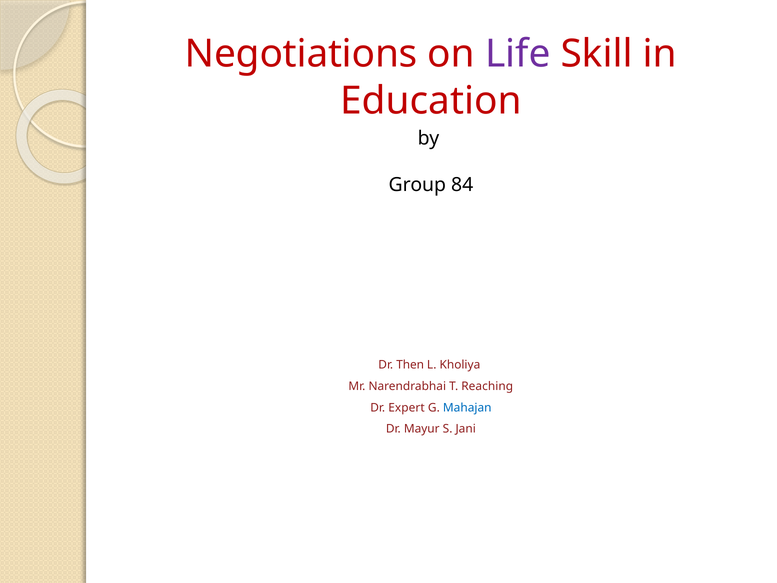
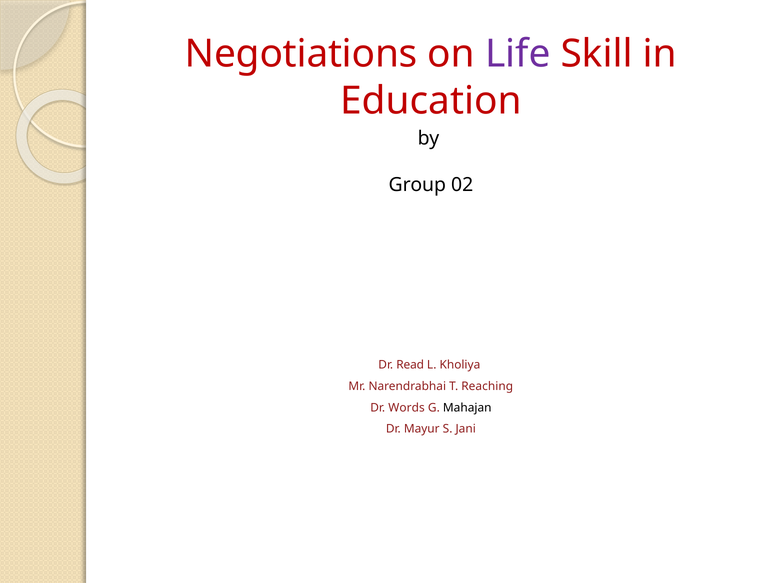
84: 84 -> 02
Then: Then -> Read
Expert: Expert -> Words
Mahajan colour: blue -> black
